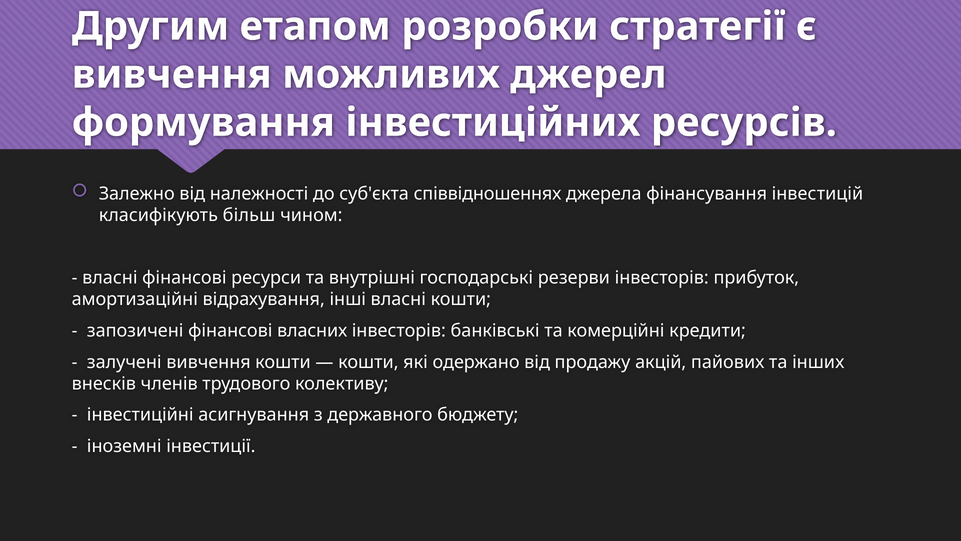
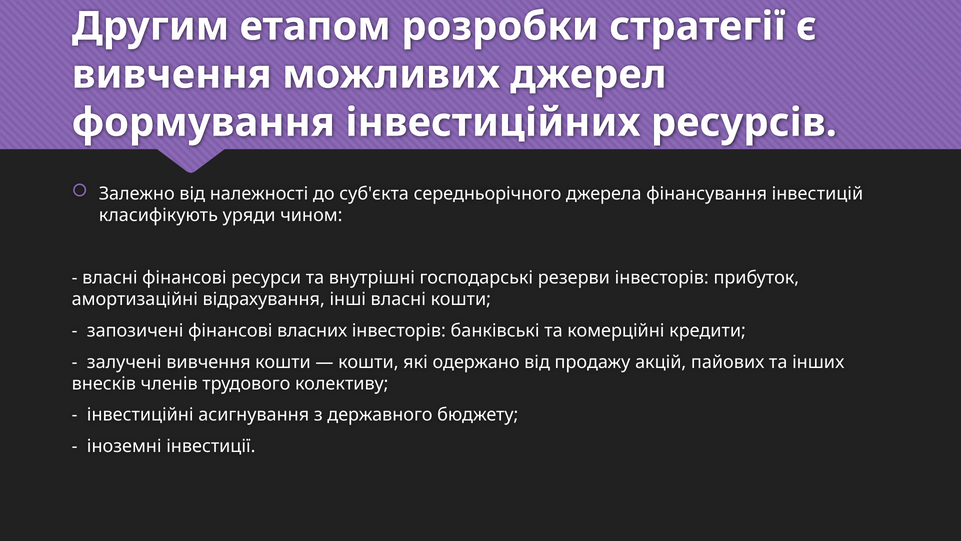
співвідношеннях: співвідношеннях -> середньорічного
більш: більш -> уряди
